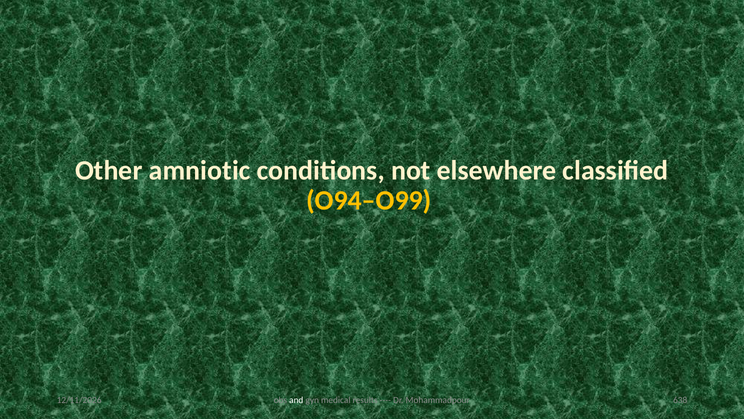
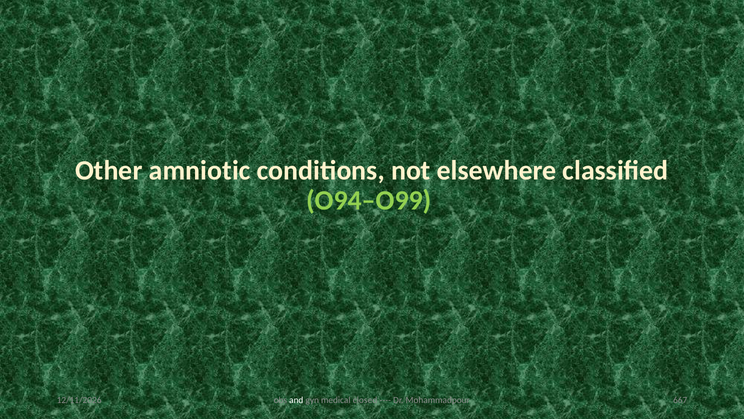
O94–O99 colour: yellow -> light green
results: results -> closed
638: 638 -> 667
